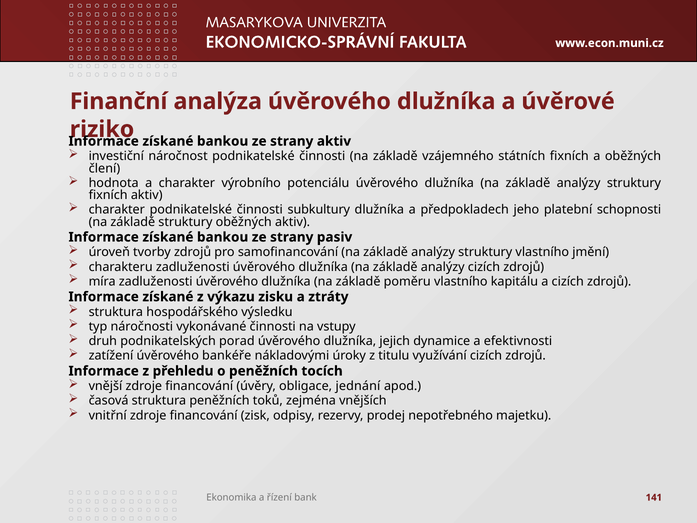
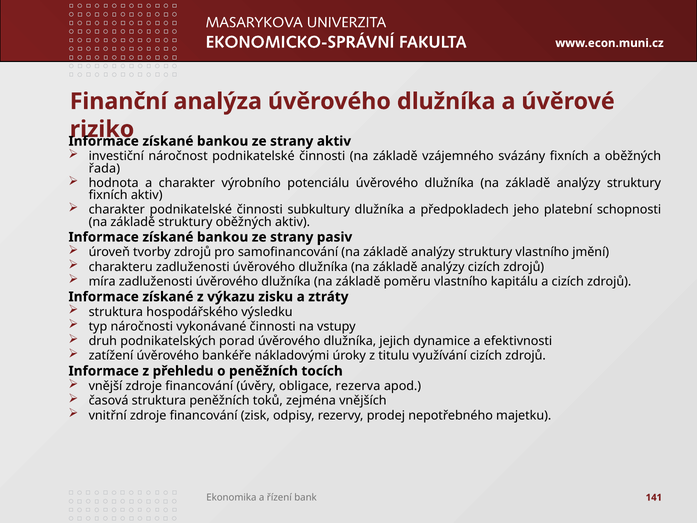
státních: státních -> svázány
člení: člení -> řada
jednání: jednání -> rezerva
